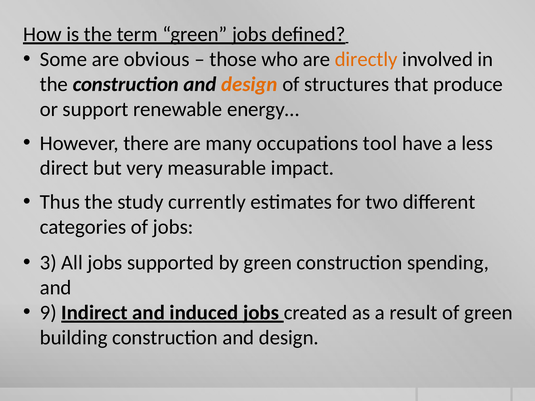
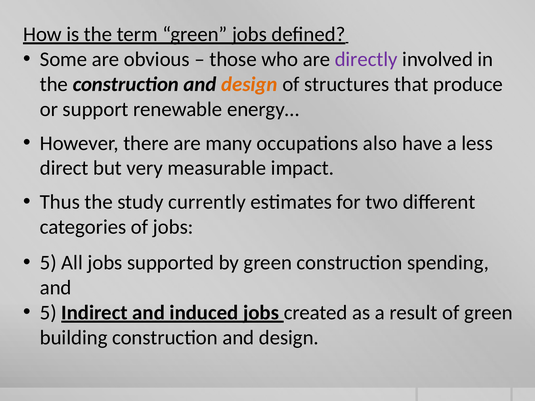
directly colour: orange -> purple
tool: tool -> also
3 at (48, 263): 3 -> 5
9 at (48, 313): 9 -> 5
